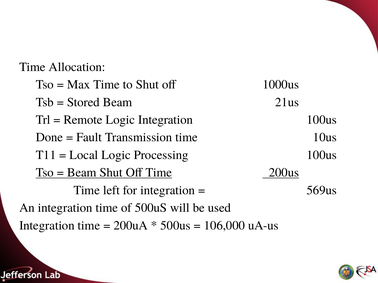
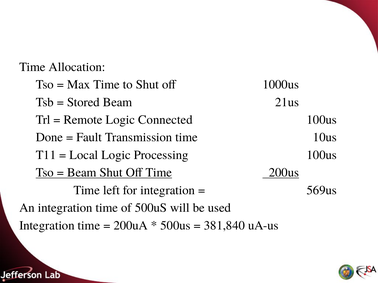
Logic Integration: Integration -> Connected
106,000: 106,000 -> 381,840
